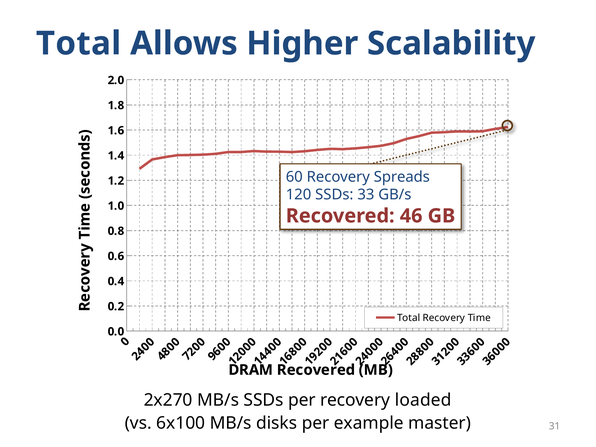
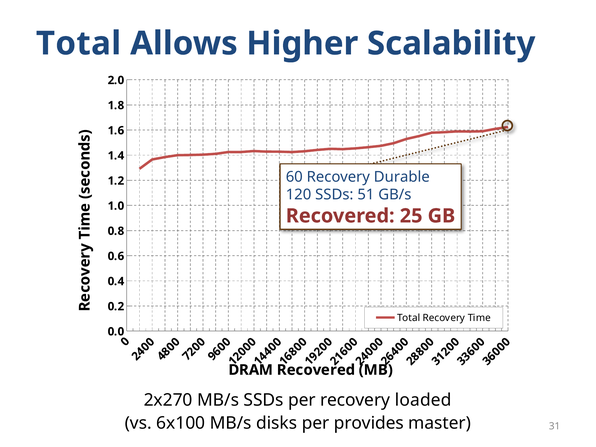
Spreads: Spreads -> Durable
33: 33 -> 51
46: 46 -> 25
example: example -> provides
